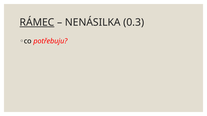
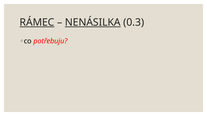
NENÁSILKA underline: none -> present
